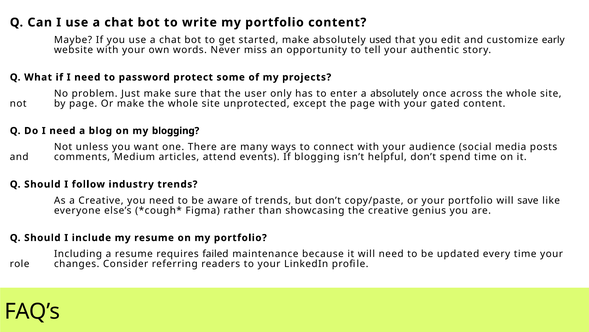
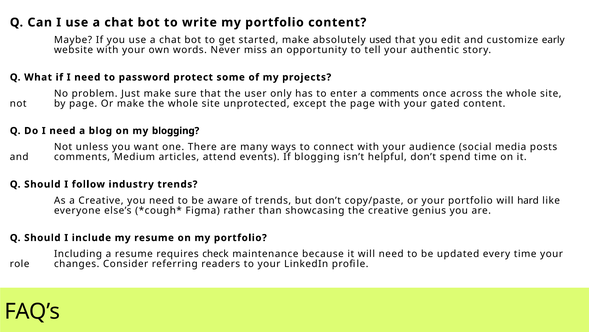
a absolutely: absolutely -> comments
save: save -> hard
failed: failed -> check
